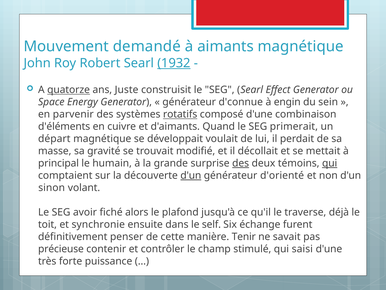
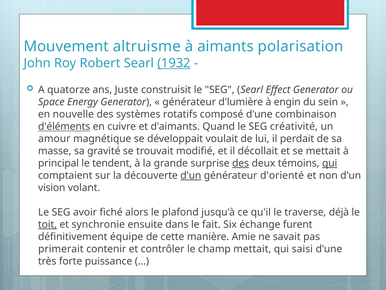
demandé: demandé -> altruisme
aimants magnétique: magnétique -> polarisation
quatorze underline: present -> none
d'connue: d'connue -> d'lumière
parvenir: parvenir -> nouvelle
rotatifs underline: present -> none
d'éléments underline: none -> present
primerait: primerait -> créativité
départ: départ -> amour
humain: humain -> tendent
sinon: sinon -> vision
toit underline: none -> present
self: self -> fait
penser: penser -> équipe
Tenir: Tenir -> Amie
précieuse: précieuse -> primerait
champ stimulé: stimulé -> mettait
